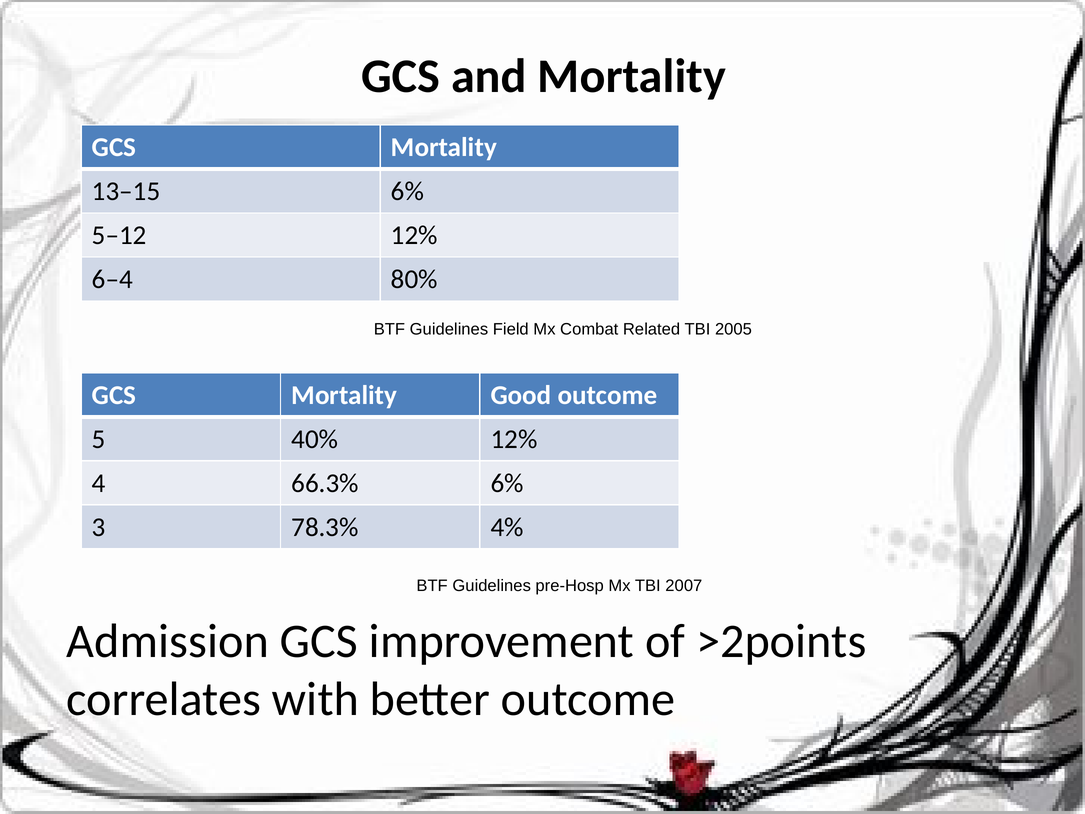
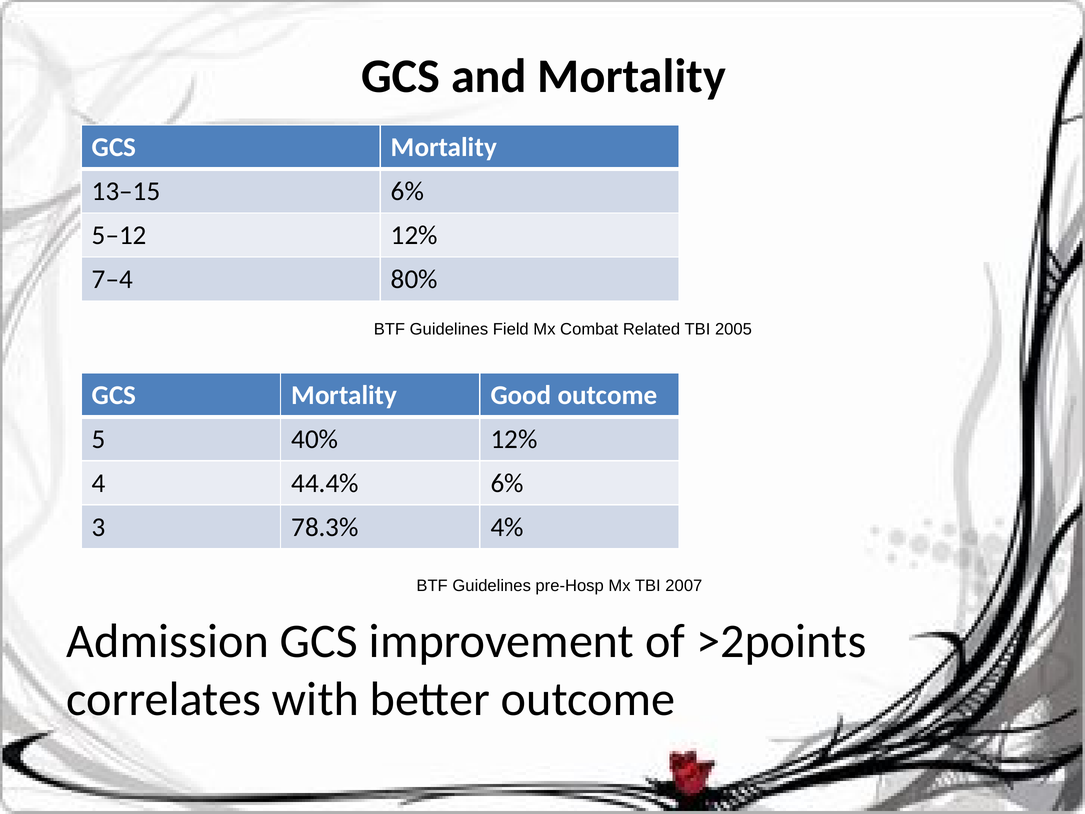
6–4: 6–4 -> 7–4
66.3%: 66.3% -> 44.4%
